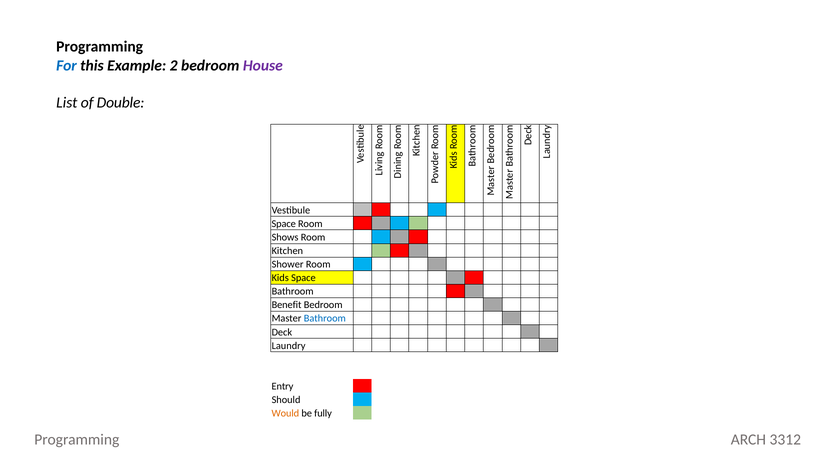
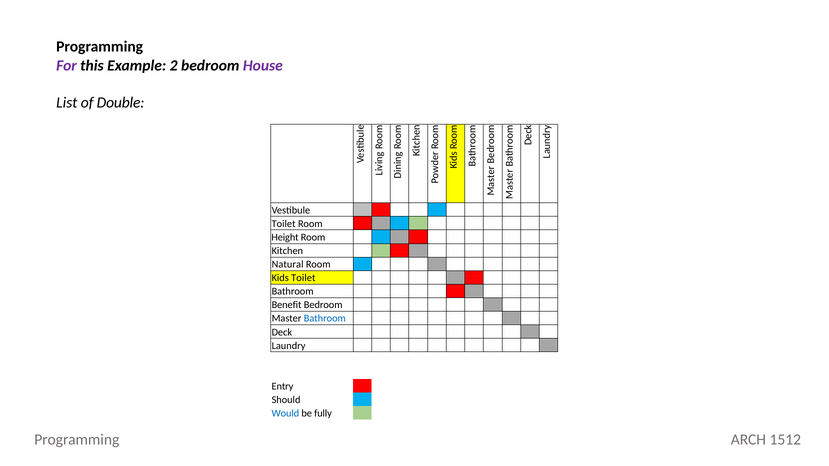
For colour: blue -> purple
Space at (284, 224): Space -> Toilet
Shows: Shows -> Height
Shower: Shower -> Natural
Kids Space: Space -> Toilet
Would colour: orange -> blue
3312: 3312 -> 1512
